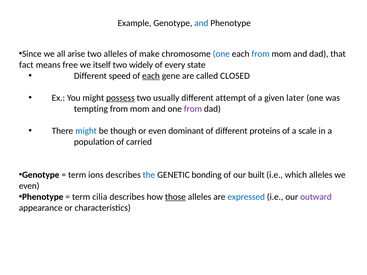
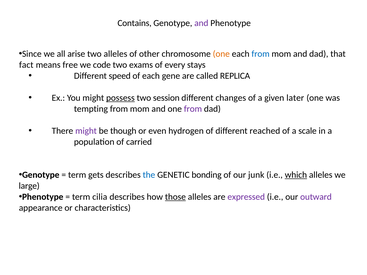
Example: Example -> Contains
and at (201, 23) colour: blue -> purple
make: make -> other
one at (221, 54) colour: blue -> orange
itself: itself -> code
widely: widely -> exams
state: state -> stays
each at (151, 76) underline: present -> none
CLOSED: CLOSED -> REPLICA
usually: usually -> session
attempt: attempt -> changes
might at (86, 131) colour: blue -> purple
dominant: dominant -> hydrogen
proteins: proteins -> reached
ions: ions -> gets
built: built -> junk
which underline: none -> present
even at (29, 186): even -> large
expressed colour: blue -> purple
